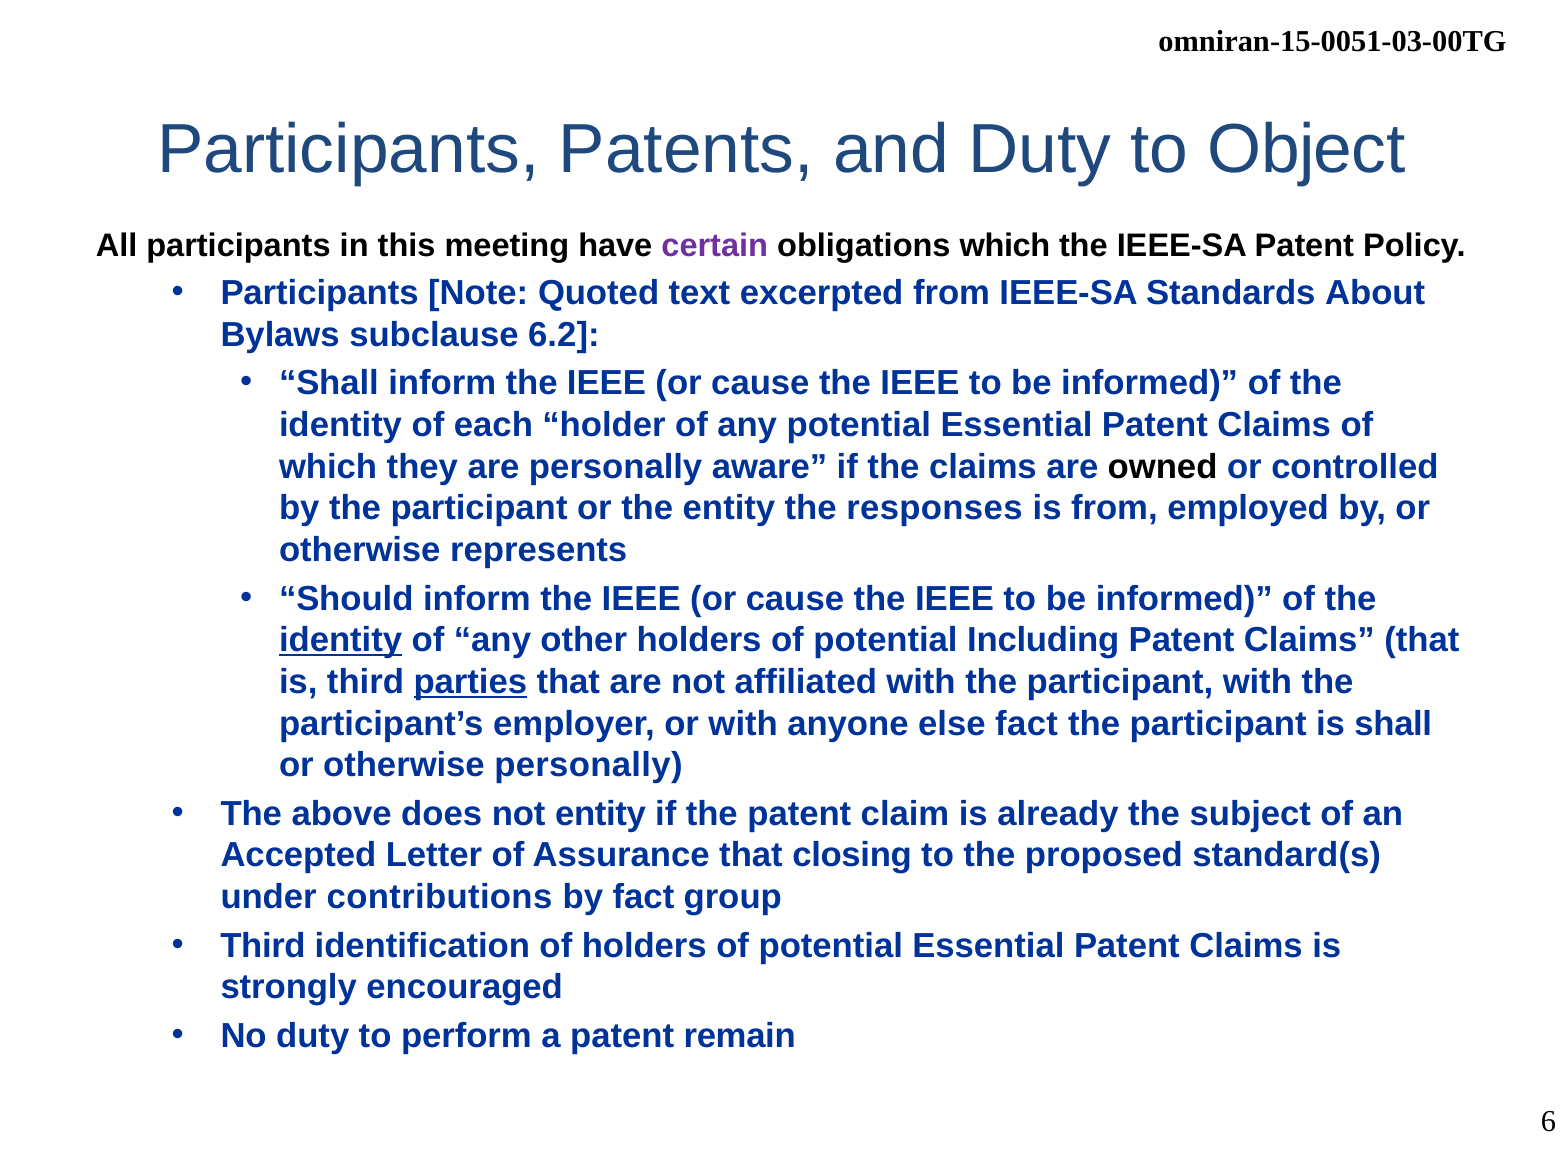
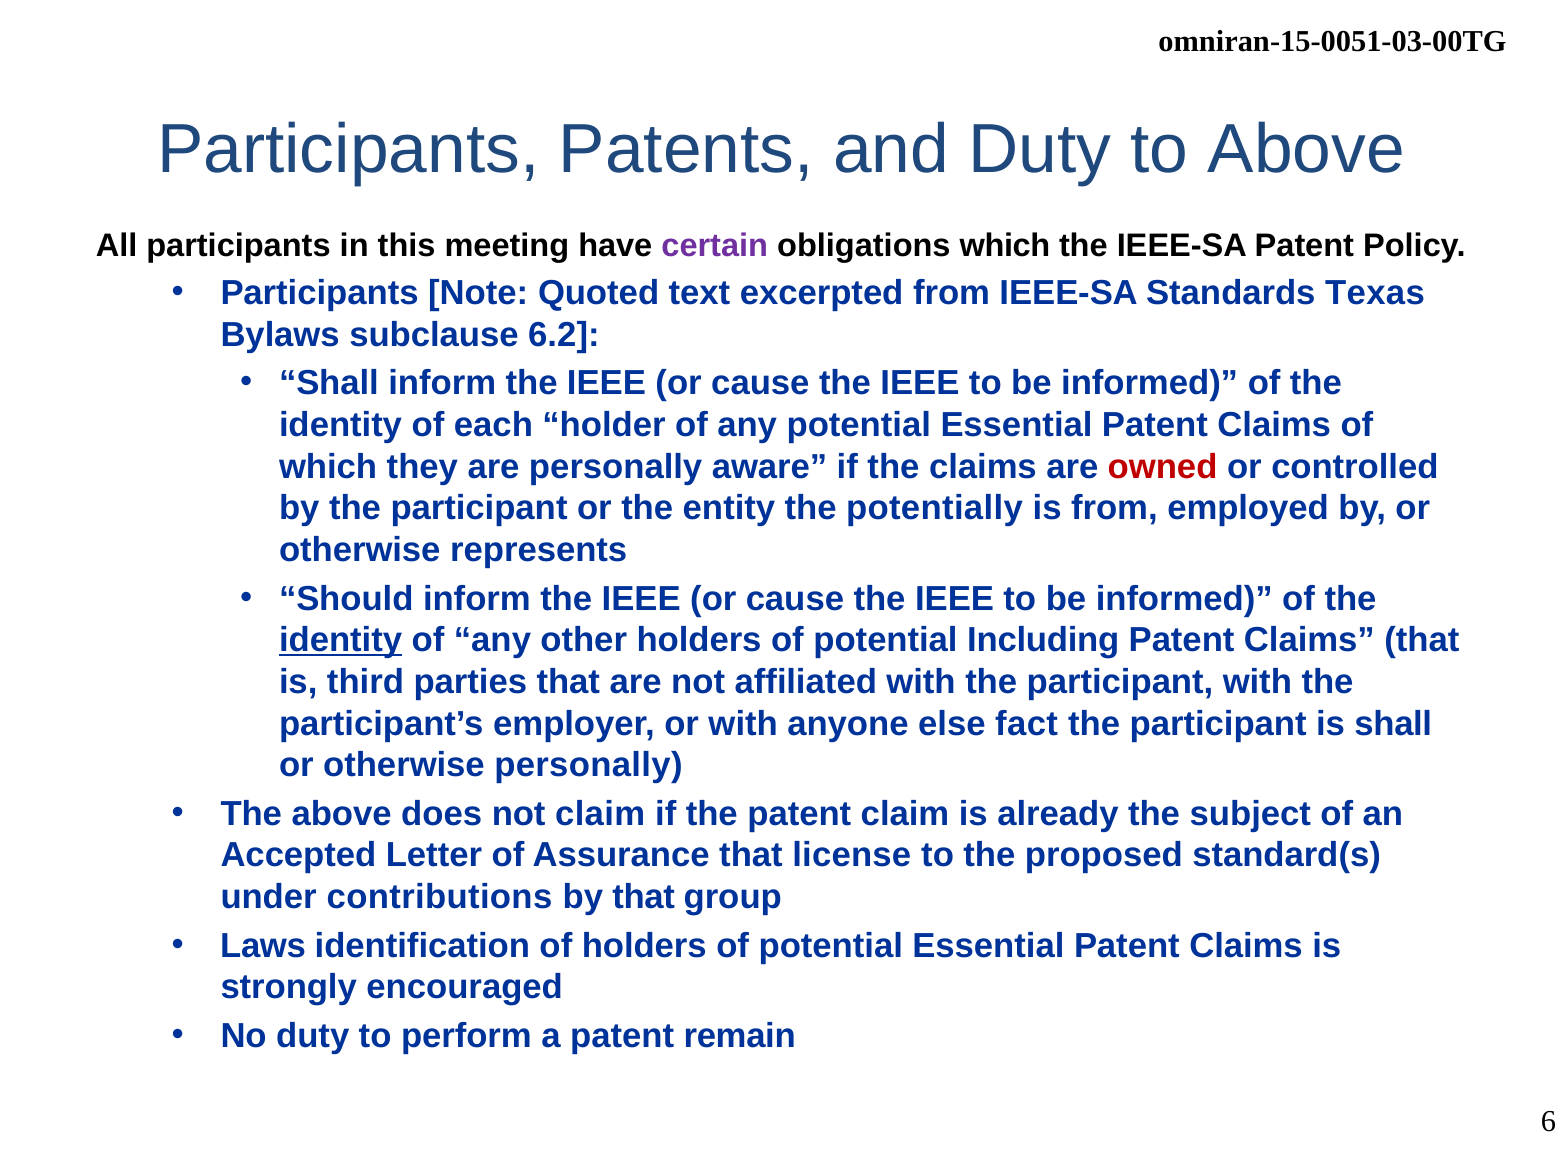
to Object: Object -> Above
About: About -> Texas
owned colour: black -> red
responses: responses -> potentially
parties underline: present -> none
not entity: entity -> claim
closing: closing -> license
by fact: fact -> that
Third at (263, 946): Third -> Laws
